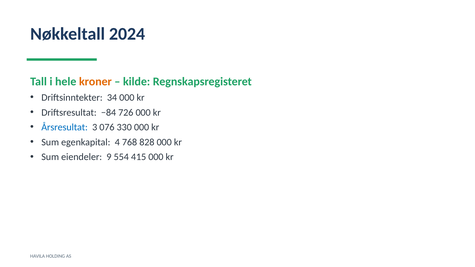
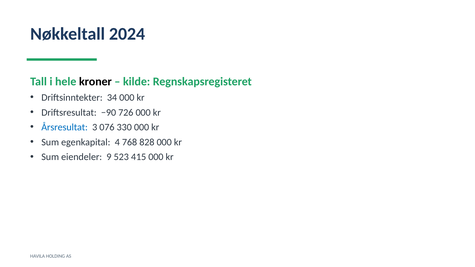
kroner colour: orange -> black
−84: −84 -> −90
554: 554 -> 523
